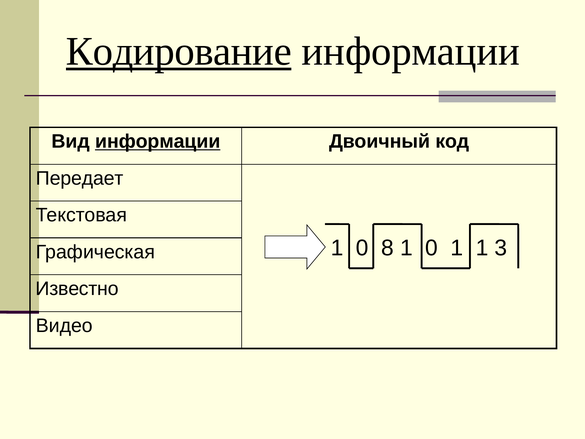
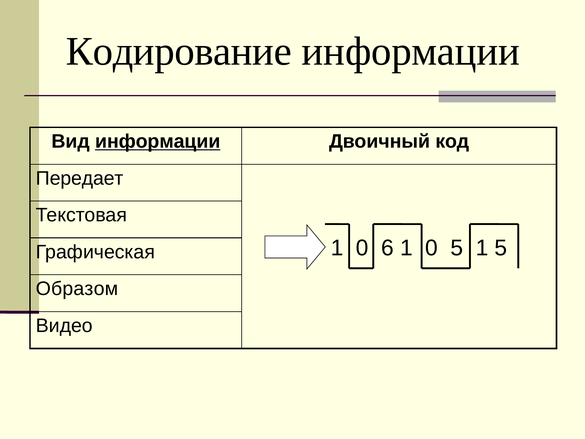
Кодирование underline: present -> none
8: 8 -> 6
0 1: 1 -> 5
1 3: 3 -> 5
Известно: Известно -> Образом
